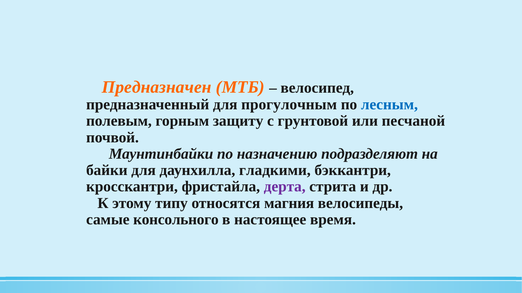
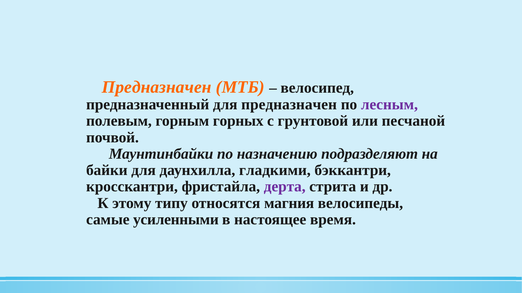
для прогулочным: прогулочным -> предназначен
лесным colour: blue -> purple
защиту: защиту -> горных
консольного: консольного -> усиленными
